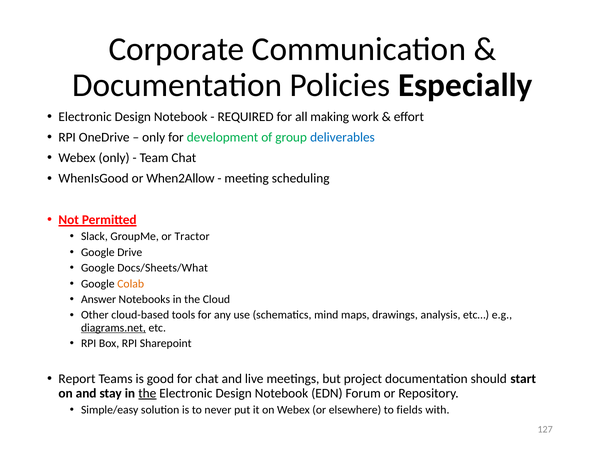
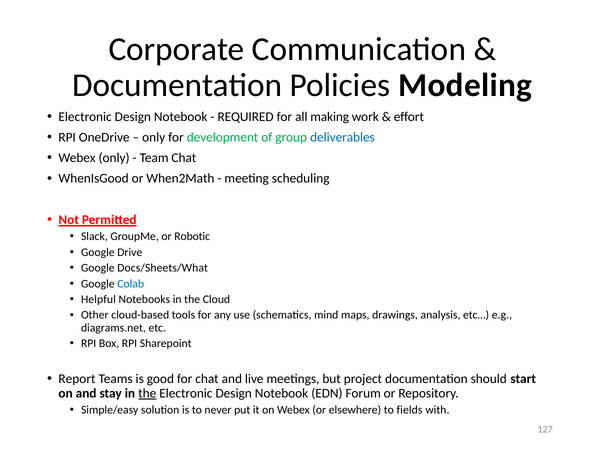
Especially: Especially -> Modeling
When2Allow: When2Allow -> When2Math
Tractor: Tractor -> Robotic
Colab colour: orange -> blue
Answer: Answer -> Helpful
diagrams.net underline: present -> none
